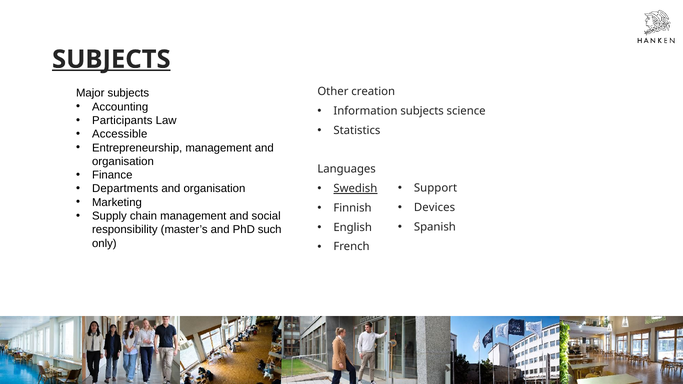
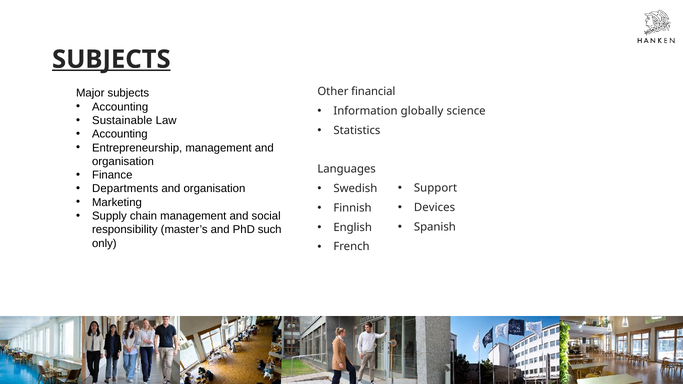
creation: creation -> financial
Information subjects: subjects -> globally
Participants: Participants -> Sustainable
Accessible at (120, 134): Accessible -> Accounting
Swedish underline: present -> none
